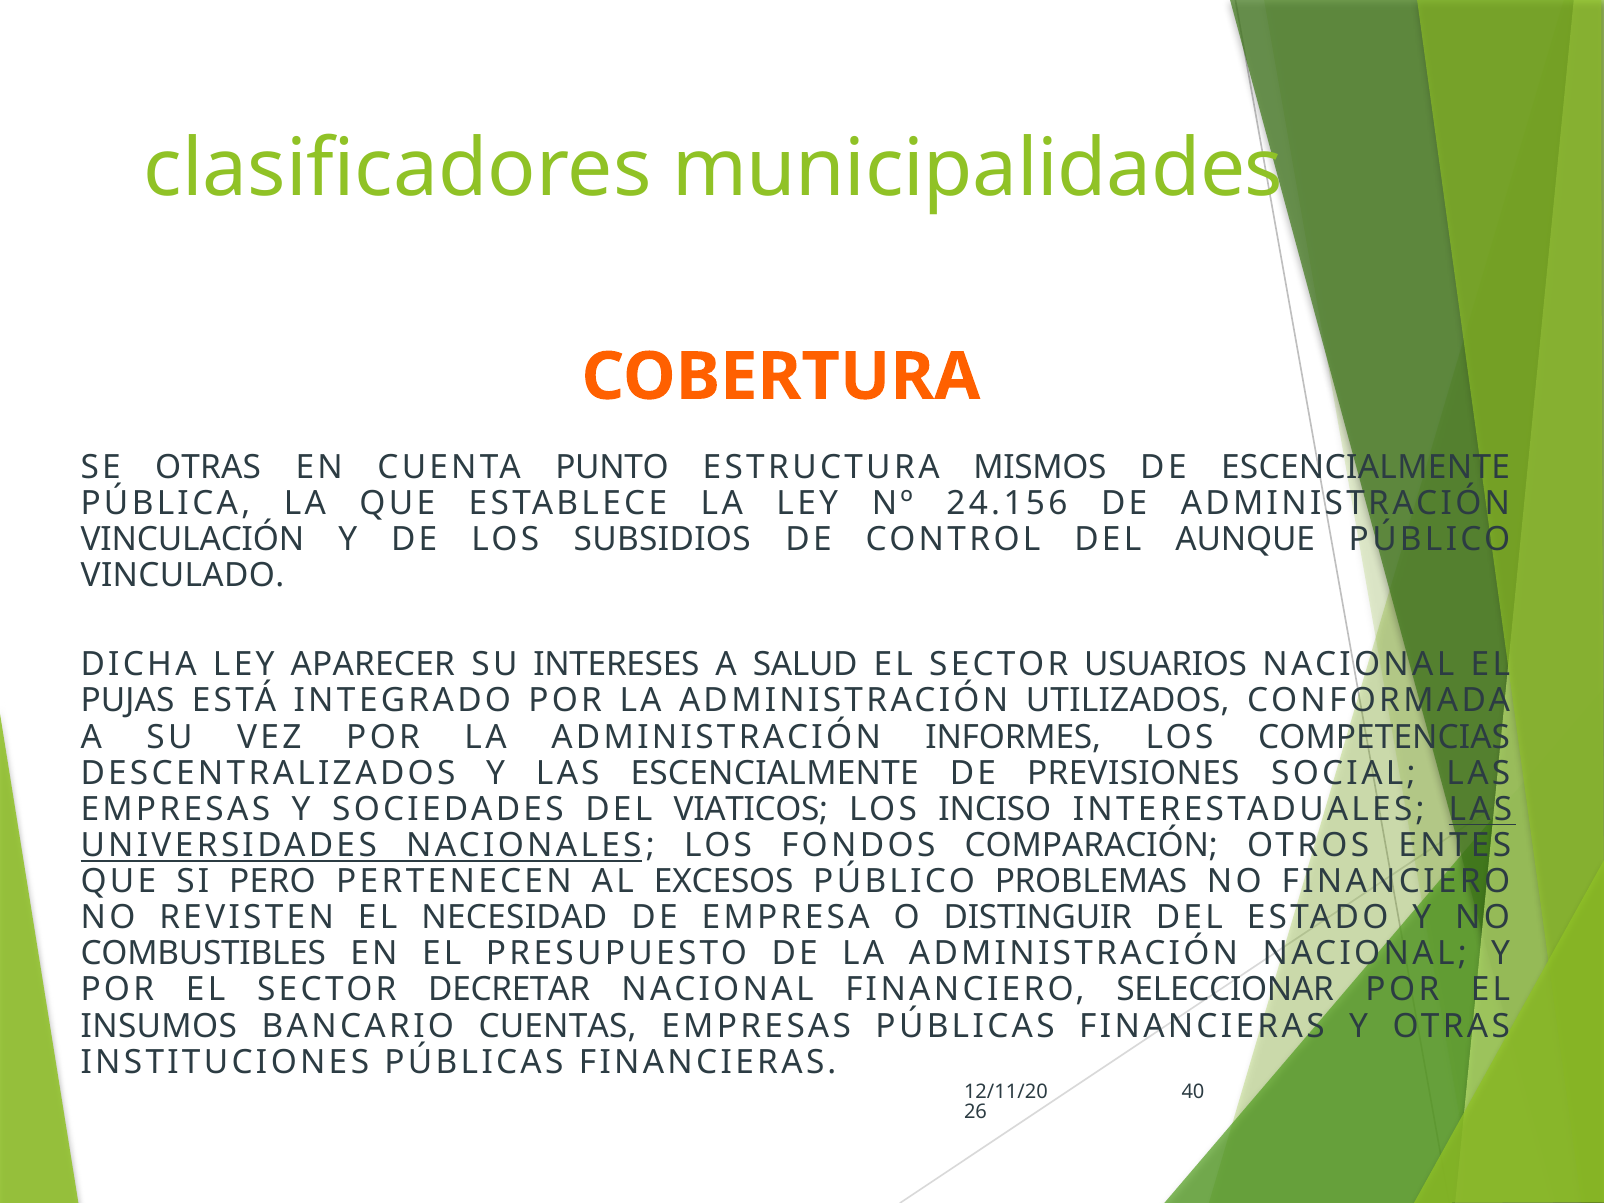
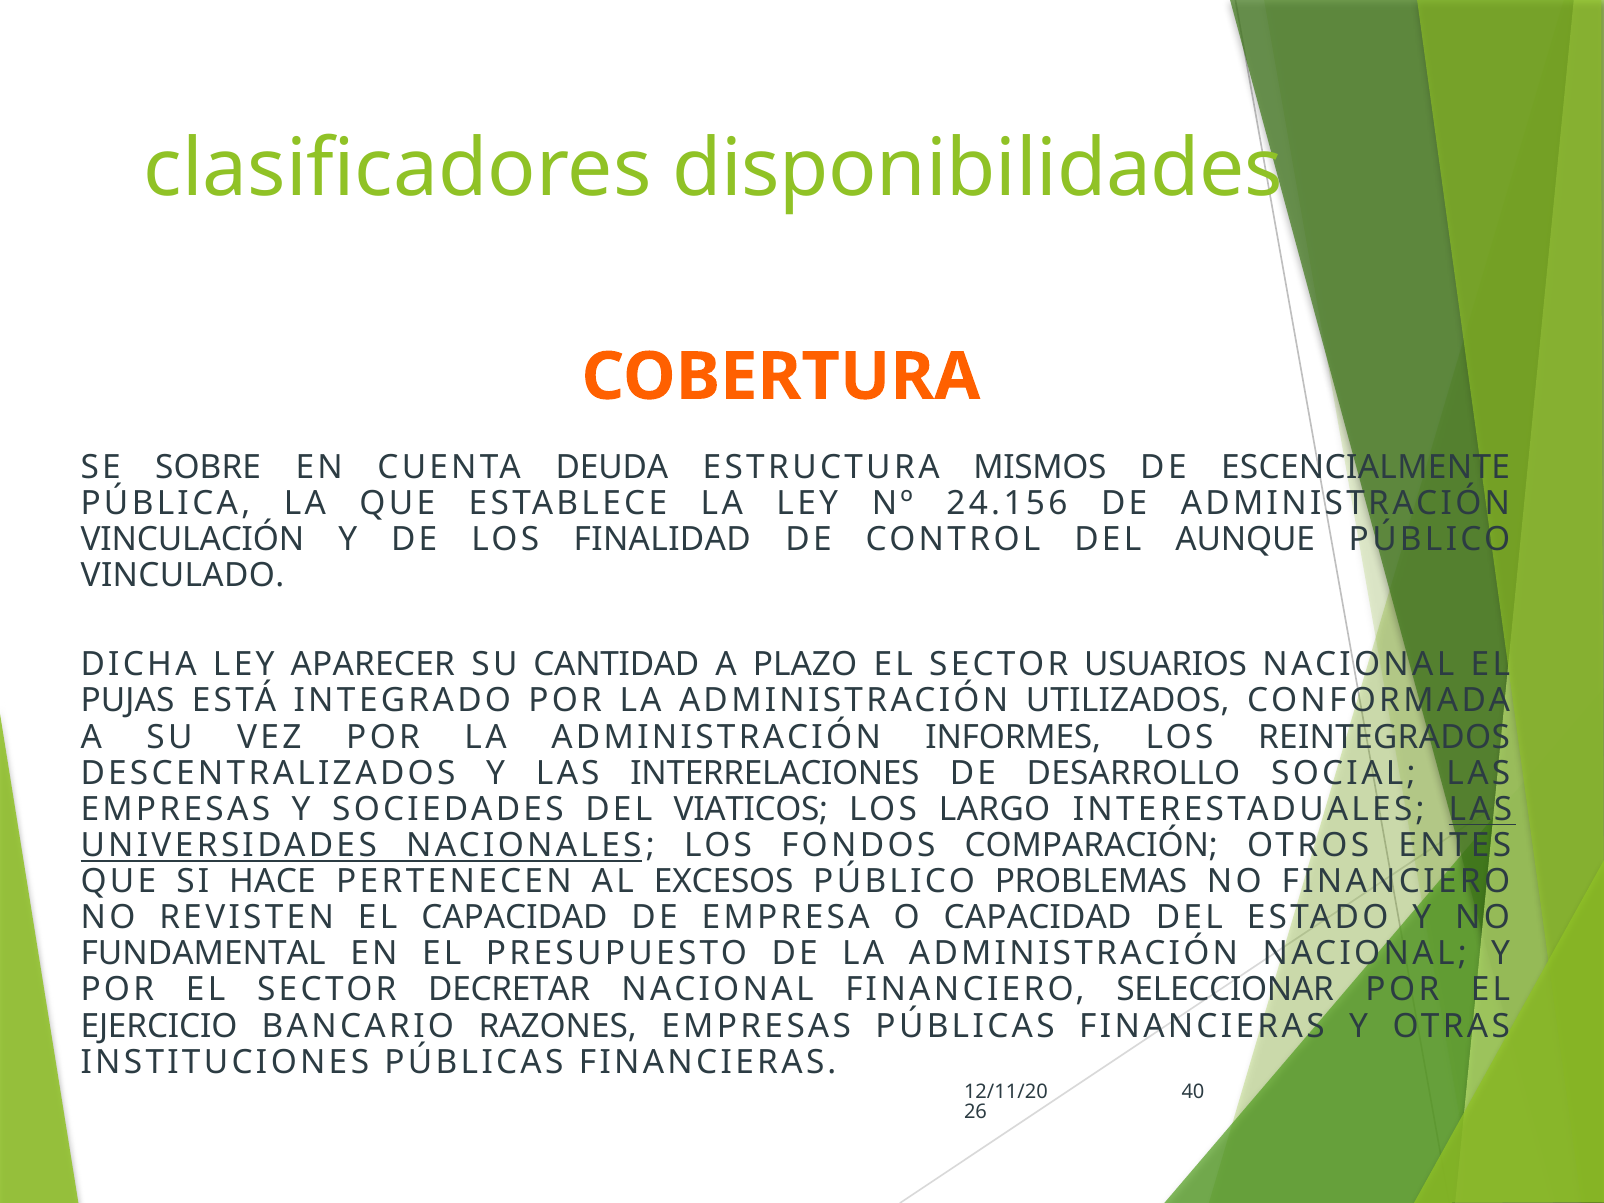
municipalidades: municipalidades -> disponibilidades
SE OTRAS: OTRAS -> SOBRE
PUNTO: PUNTO -> DEUDA
SUBSIDIOS: SUBSIDIOS -> FINALIDAD
INTERESES: INTERESES -> CANTIDAD
SALUD: SALUD -> PLAZO
COMPETENCIAS: COMPETENCIAS -> REINTEGRADOS
LAS ESCENCIALMENTE: ESCENCIALMENTE -> INTERRELACIONES
PREVISIONES: PREVISIONES -> DESARROLLO
INCISO: INCISO -> LARGO
PERO: PERO -> HACE
EL NECESIDAD: NECESIDAD -> CAPACIDAD
O DISTINGUIR: DISTINGUIR -> CAPACIDAD
COMBUSTIBLES: COMBUSTIBLES -> FUNDAMENTAL
INSUMOS: INSUMOS -> EJERCICIO
CUENTAS: CUENTAS -> RAZONES
